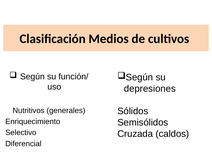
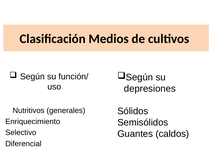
Cruzada: Cruzada -> Guantes
